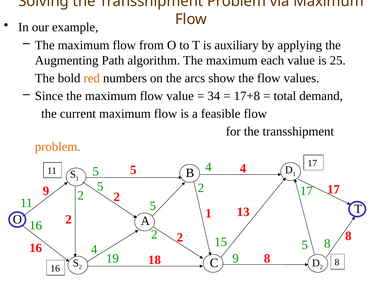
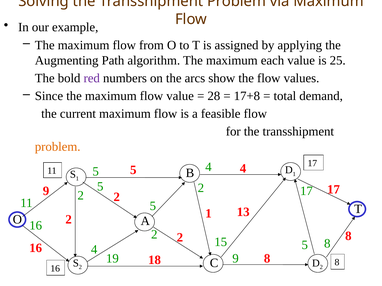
auxiliary: auxiliary -> assigned
red colour: orange -> purple
34: 34 -> 28
